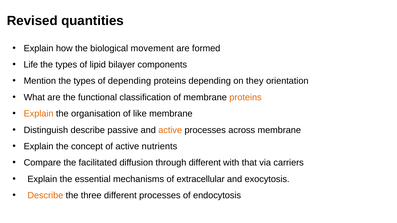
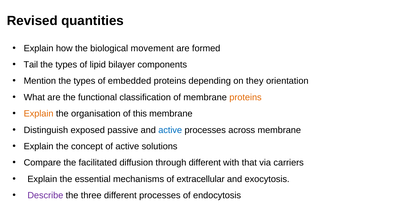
Life: Life -> Tail
of depending: depending -> embedded
like: like -> this
Distinguish describe: describe -> exposed
active at (170, 130) colour: orange -> blue
nutrients: nutrients -> solutions
Describe at (45, 196) colour: orange -> purple
